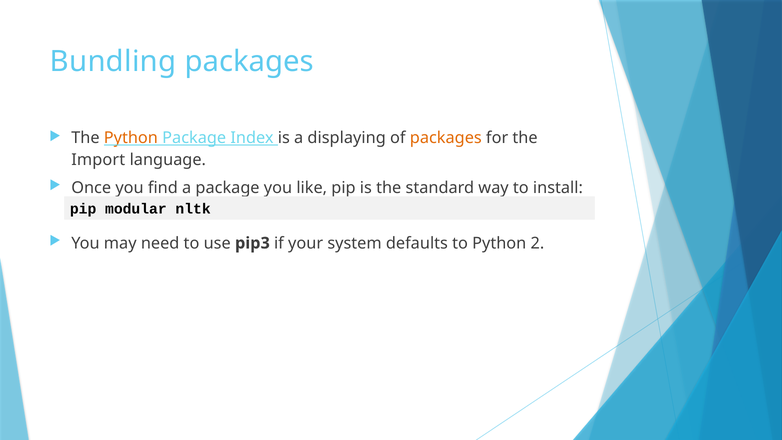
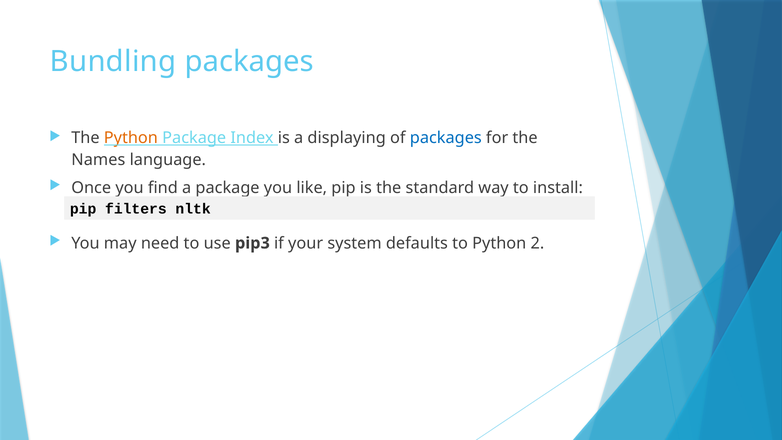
packages at (446, 138) colour: orange -> blue
Import: Import -> Names
modular: modular -> filters
